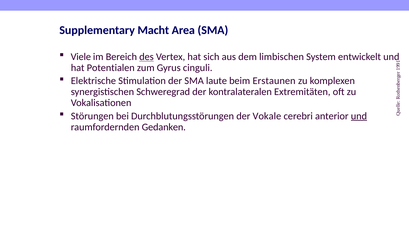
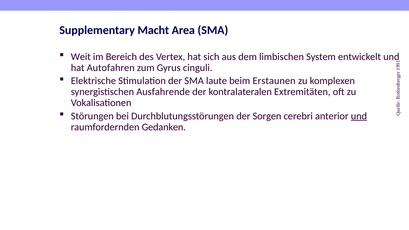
Viele: Viele -> Weit
des underline: present -> none
Potentialen: Potentialen -> Autofahren
Schweregrad: Schweregrad -> Ausfahrende
Vokale: Vokale -> Sorgen
